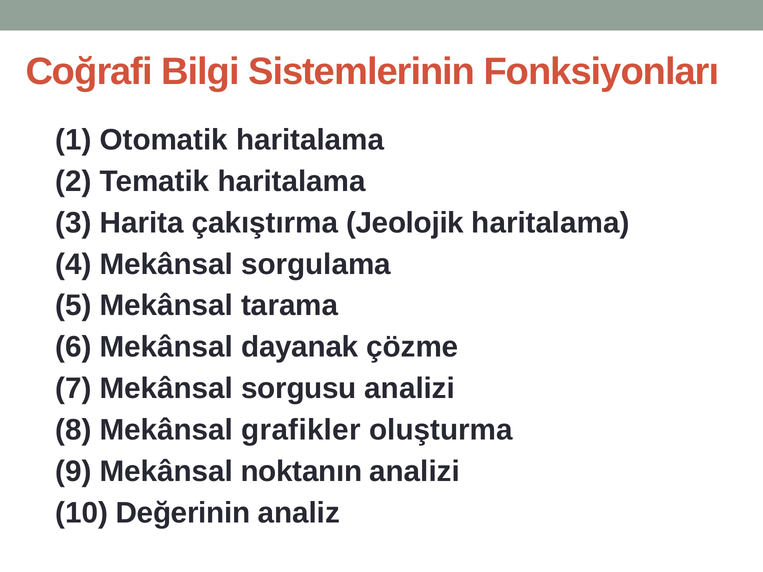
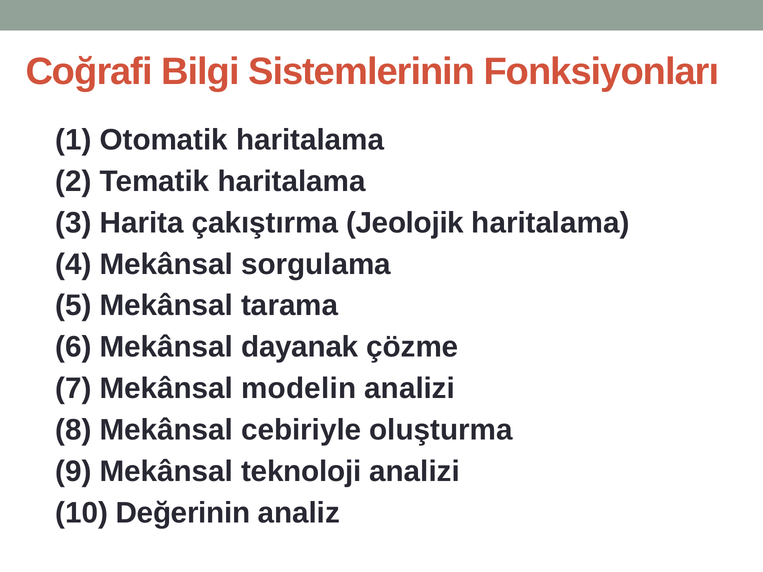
sorgusu: sorgusu -> modelin
grafikler: grafikler -> cebiriyle
noktanın: noktanın -> teknoloji
